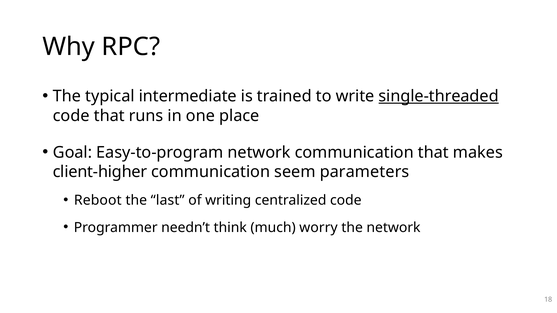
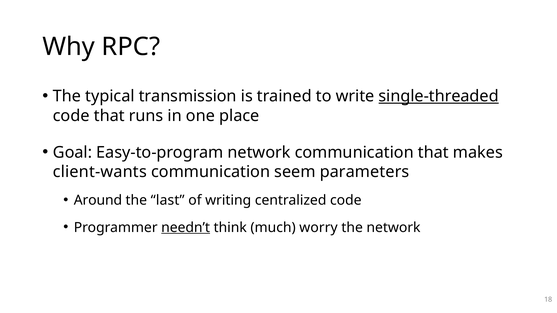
intermediate: intermediate -> transmission
client-higher: client-higher -> client-wants
Reboot: Reboot -> Around
needn’t underline: none -> present
